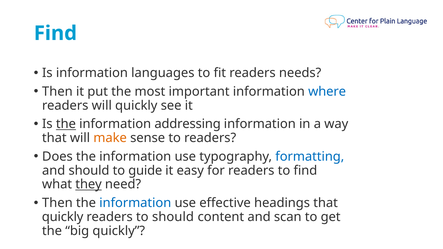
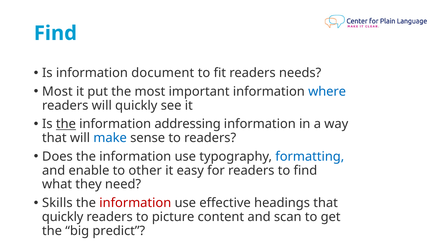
languages: languages -> document
Then at (57, 92): Then -> Most
make colour: orange -> blue
and should: should -> enable
guide: guide -> other
they underline: present -> none
Then at (57, 203): Then -> Skills
information at (135, 203) colour: blue -> red
to should: should -> picture
big quickly: quickly -> predict
